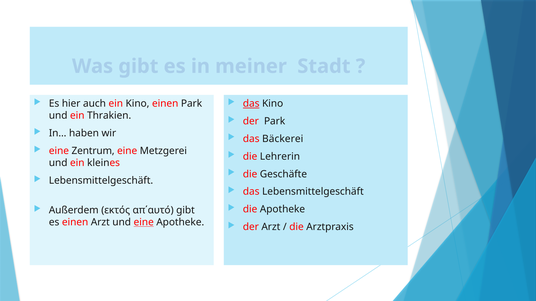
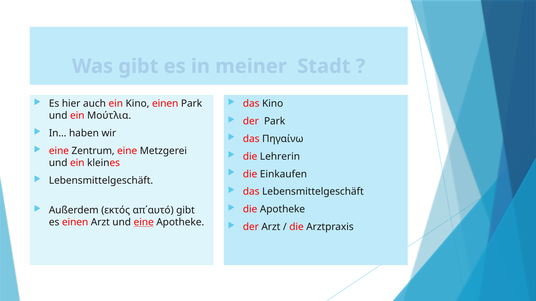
das at (251, 104) underline: present -> none
Thrakien: Thrakien -> Μούτλια
Bäckerei: Bäckerei -> Πηγαίνω
Geschäfte: Geschäfte -> Einkaufen
